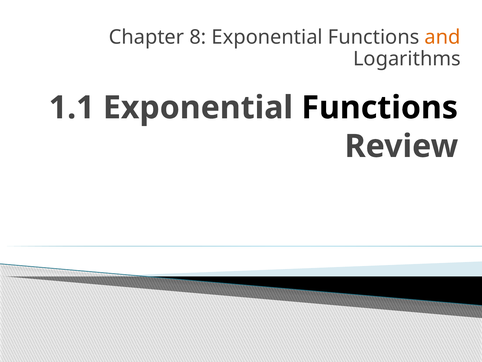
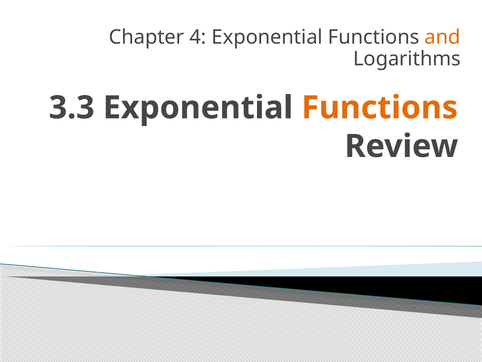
8: 8 -> 4
1.1: 1.1 -> 3.3
Functions at (380, 108) colour: black -> orange
